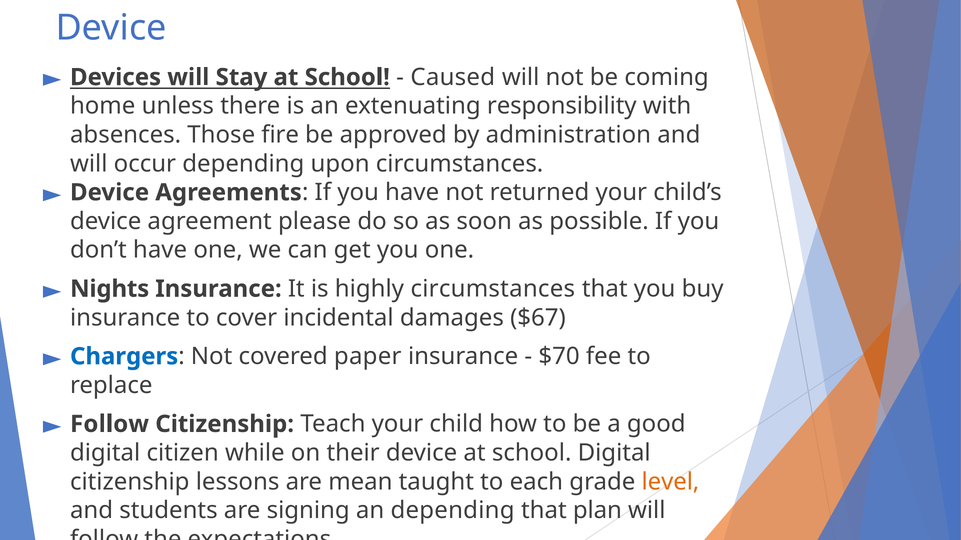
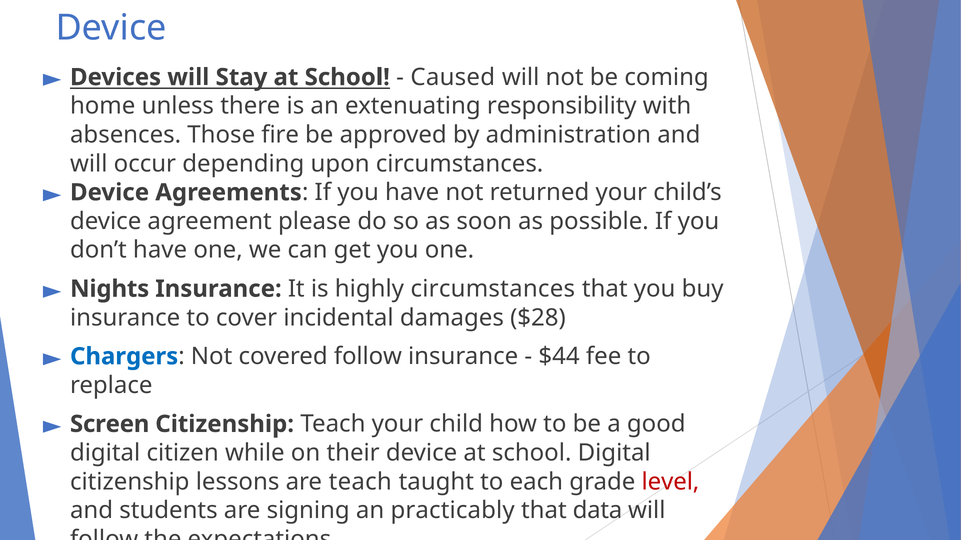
$67: $67 -> $28
covered paper: paper -> follow
$70: $70 -> $44
Follow at (109, 424): Follow -> Screen
are mean: mean -> teach
level colour: orange -> red
an depending: depending -> practicably
plan: plan -> data
